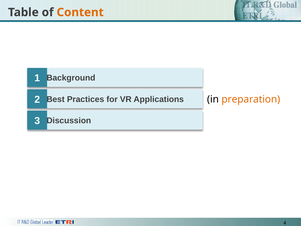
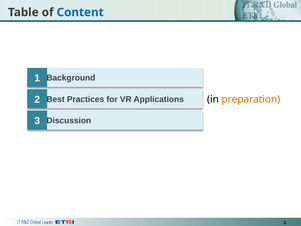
Content colour: orange -> blue
